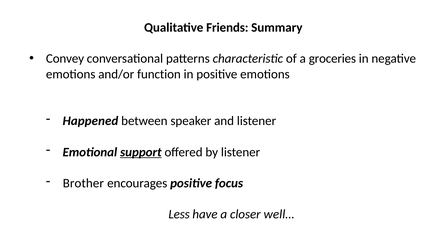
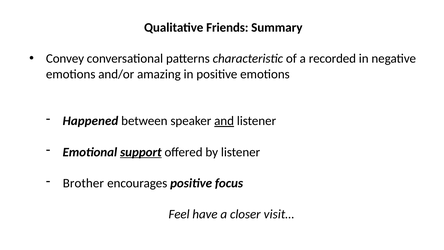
groceries: groceries -> recorded
function: function -> amazing
and underline: none -> present
Less: Less -> Feel
well…: well… -> visit…
